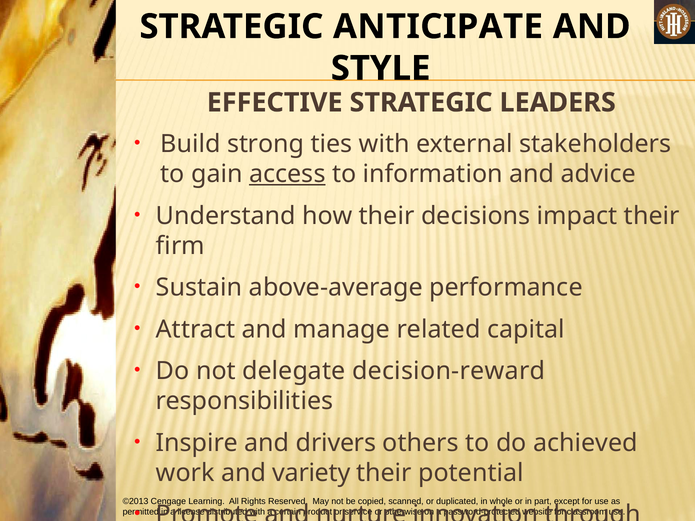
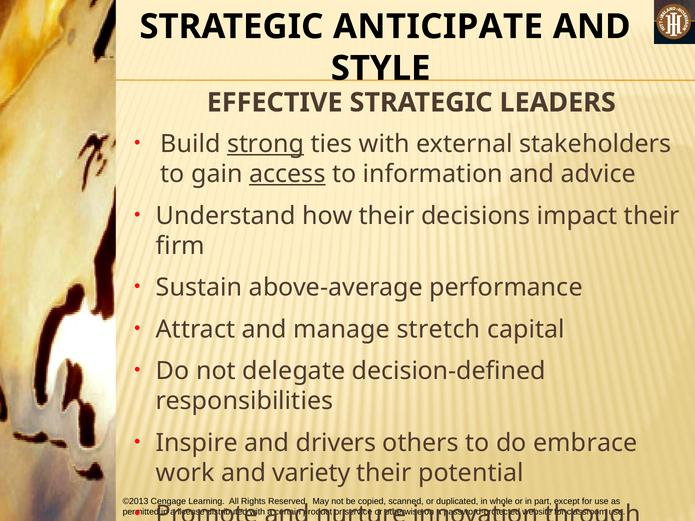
strong underline: none -> present
related: related -> stretch
decision-reward: decision-reward -> decision-defined
achieved: achieved -> embrace
